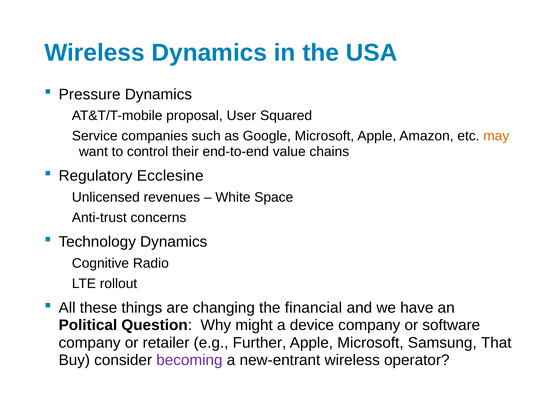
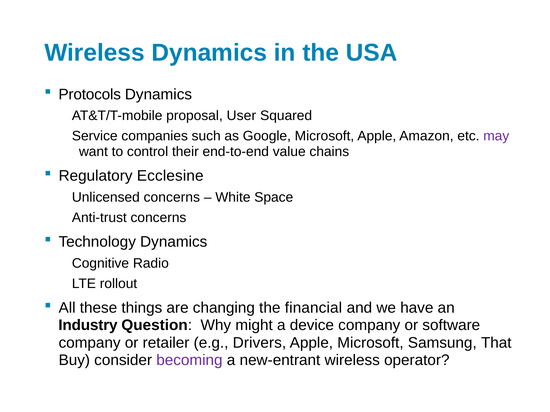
Pressure: Pressure -> Protocols
may colour: orange -> purple
Unlicensed revenues: revenues -> concerns
Political: Political -> Industry
Further: Further -> Drivers
